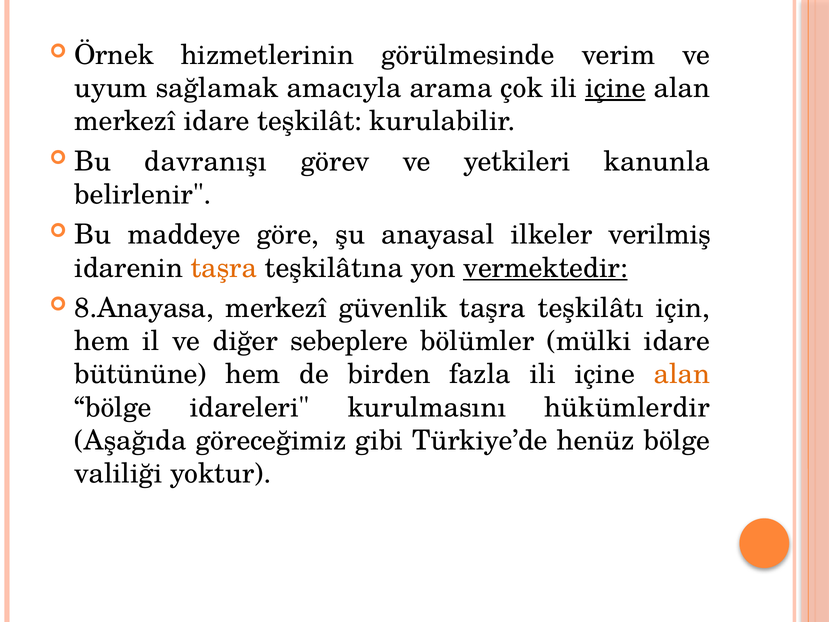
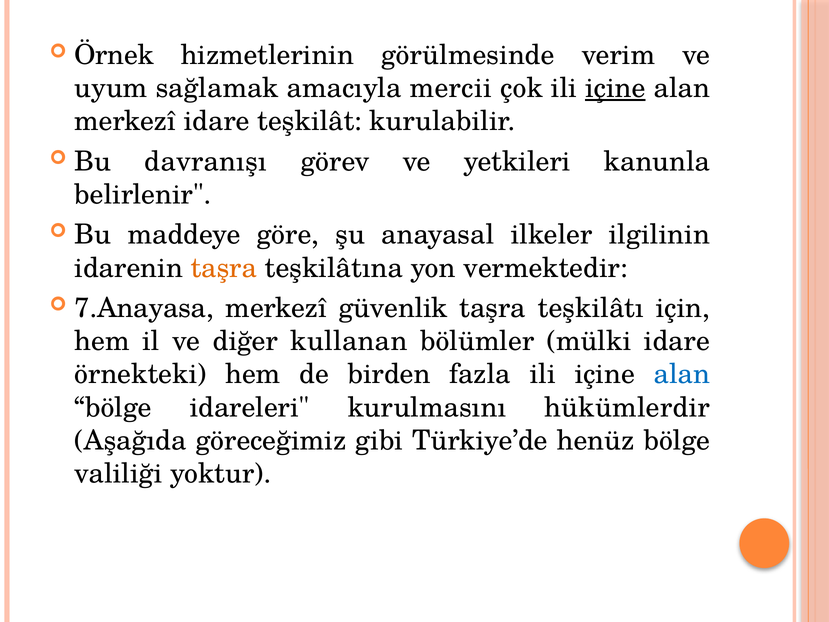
arama: arama -> mercii
verilmiş: verilmiş -> ilgilinin
vermektedir underline: present -> none
8.Anayasa: 8.Anayasa -> 7.Anayasa
sebeplere: sebeplere -> kullanan
bütününe: bütününe -> örnekteki
alan at (682, 374) colour: orange -> blue
